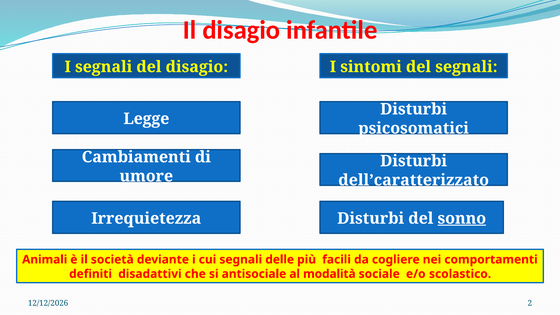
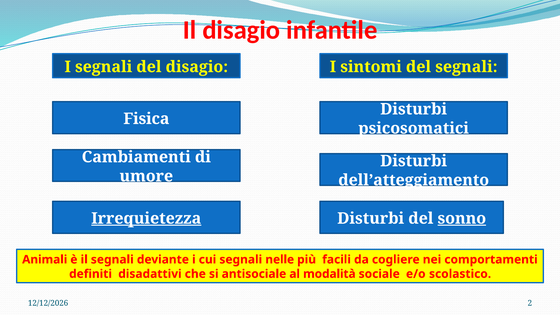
Legge: Legge -> Fisica
dell’caratterizzato: dell’caratterizzato -> dell’atteggiamento
Irrequietezza underline: none -> present
il società: società -> segnali
delle: delle -> nelle
